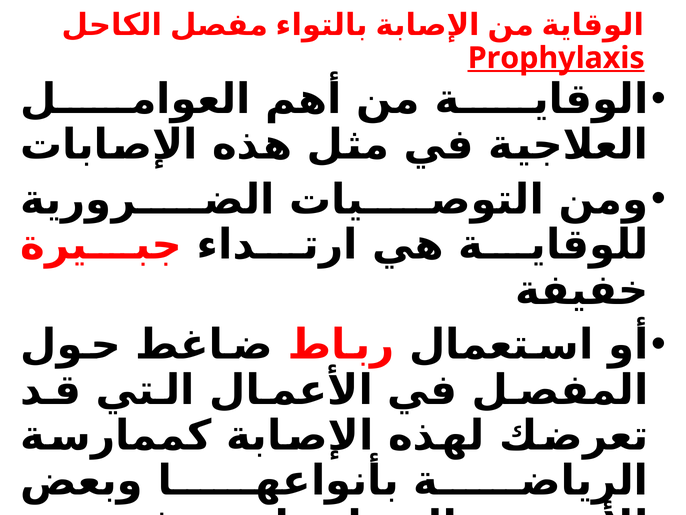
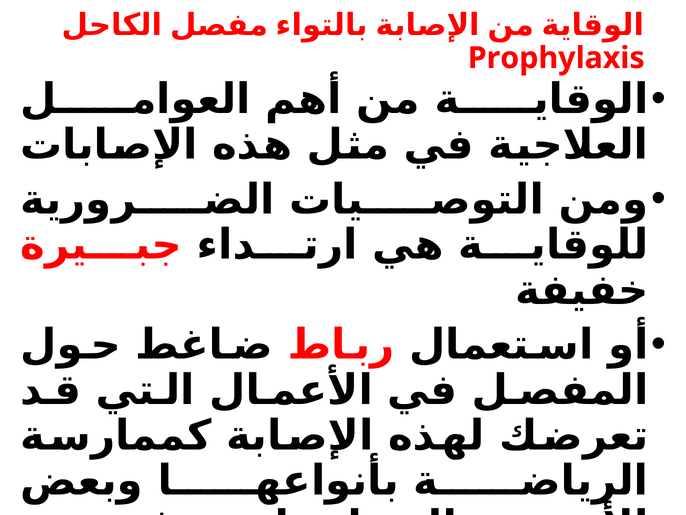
Prophylaxis underline: present -> none
